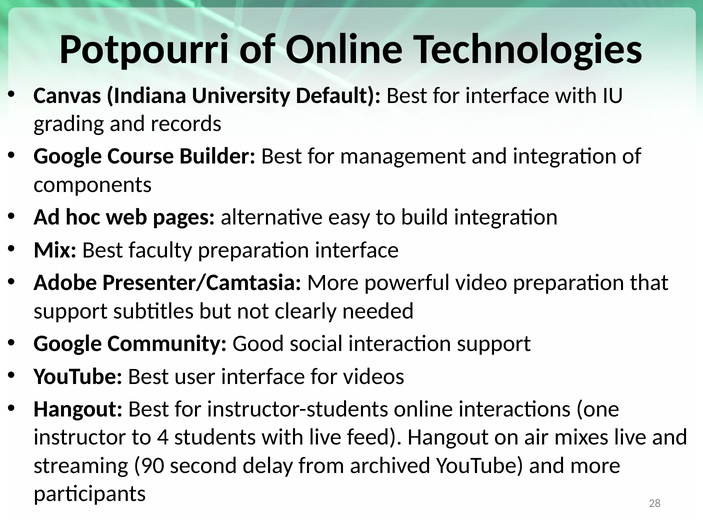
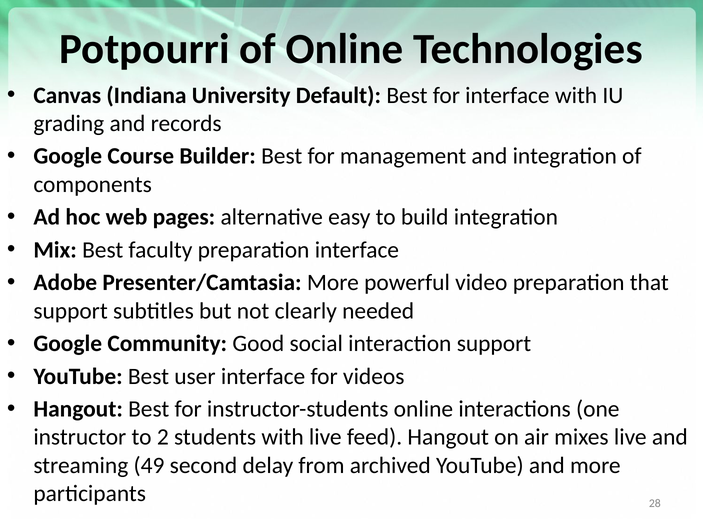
4: 4 -> 2
90: 90 -> 49
